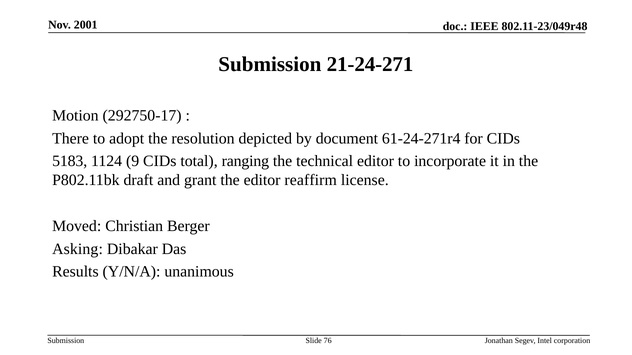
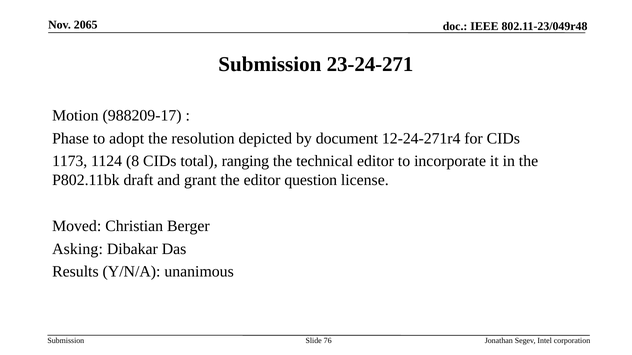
2001: 2001 -> 2065
21-24-271: 21-24-271 -> 23-24-271
292750-17: 292750-17 -> 988209-17
There: There -> Phase
61-24-271r4: 61-24-271r4 -> 12-24-271r4
5183: 5183 -> 1173
9: 9 -> 8
reaffirm: reaffirm -> question
